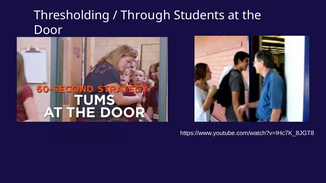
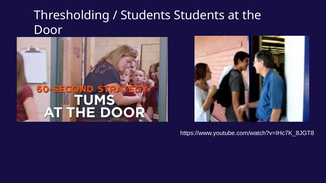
Through at (146, 15): Through -> Students
